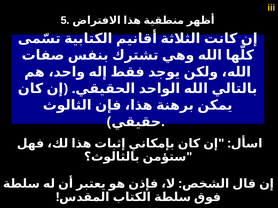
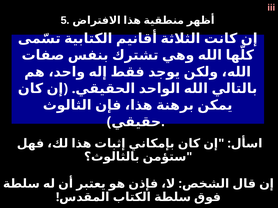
iii colour: yellow -> pink
